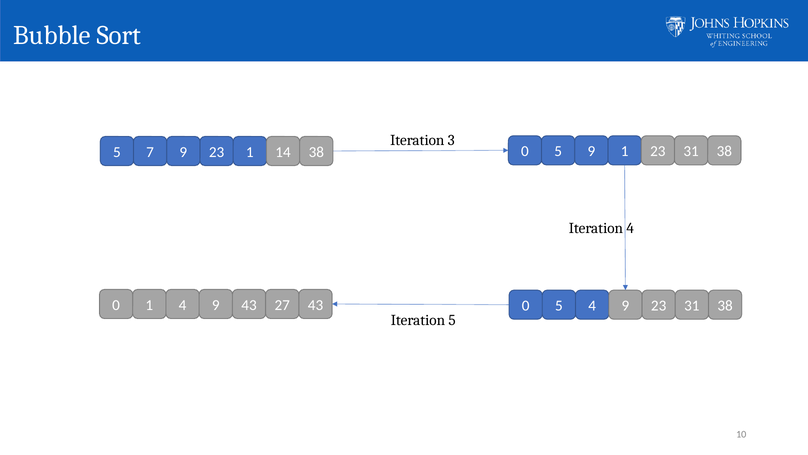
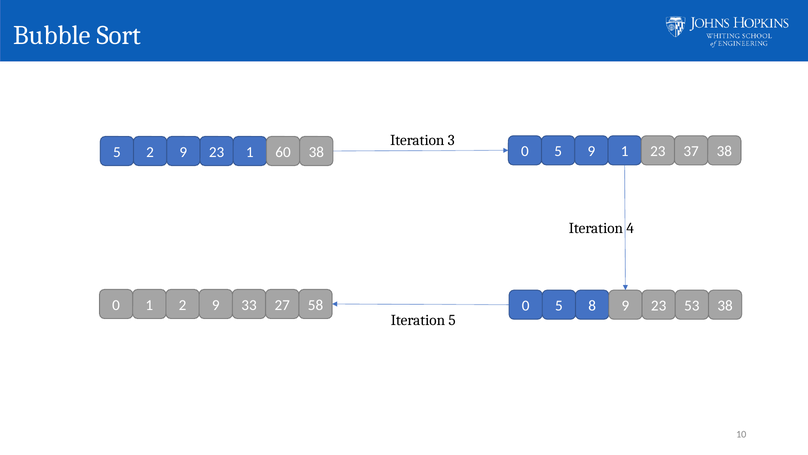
5 7: 7 -> 2
14: 14 -> 60
1 23 31: 31 -> 37
1 4: 4 -> 2
9 43: 43 -> 33
27 43: 43 -> 58
5 4: 4 -> 8
9 23 31: 31 -> 53
